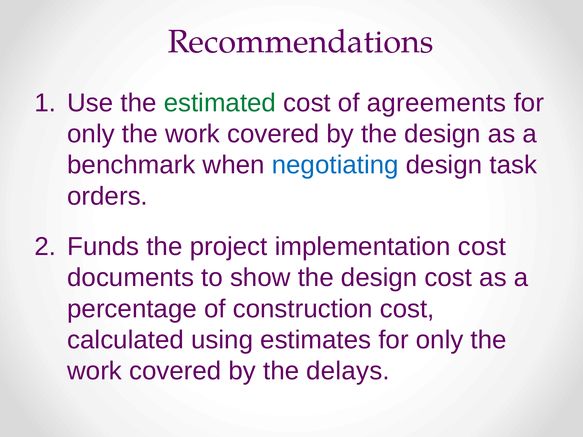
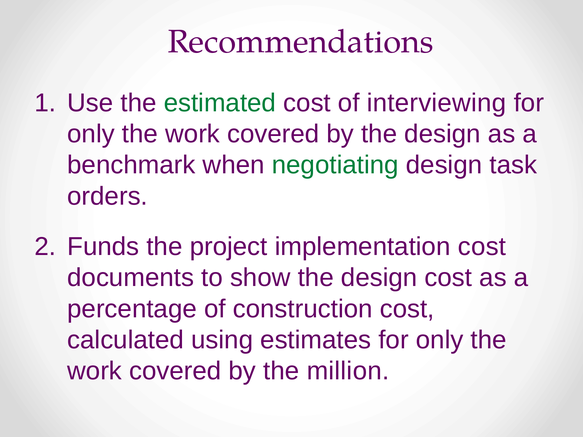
agreements: agreements -> interviewing
negotiating colour: blue -> green
delays: delays -> million
